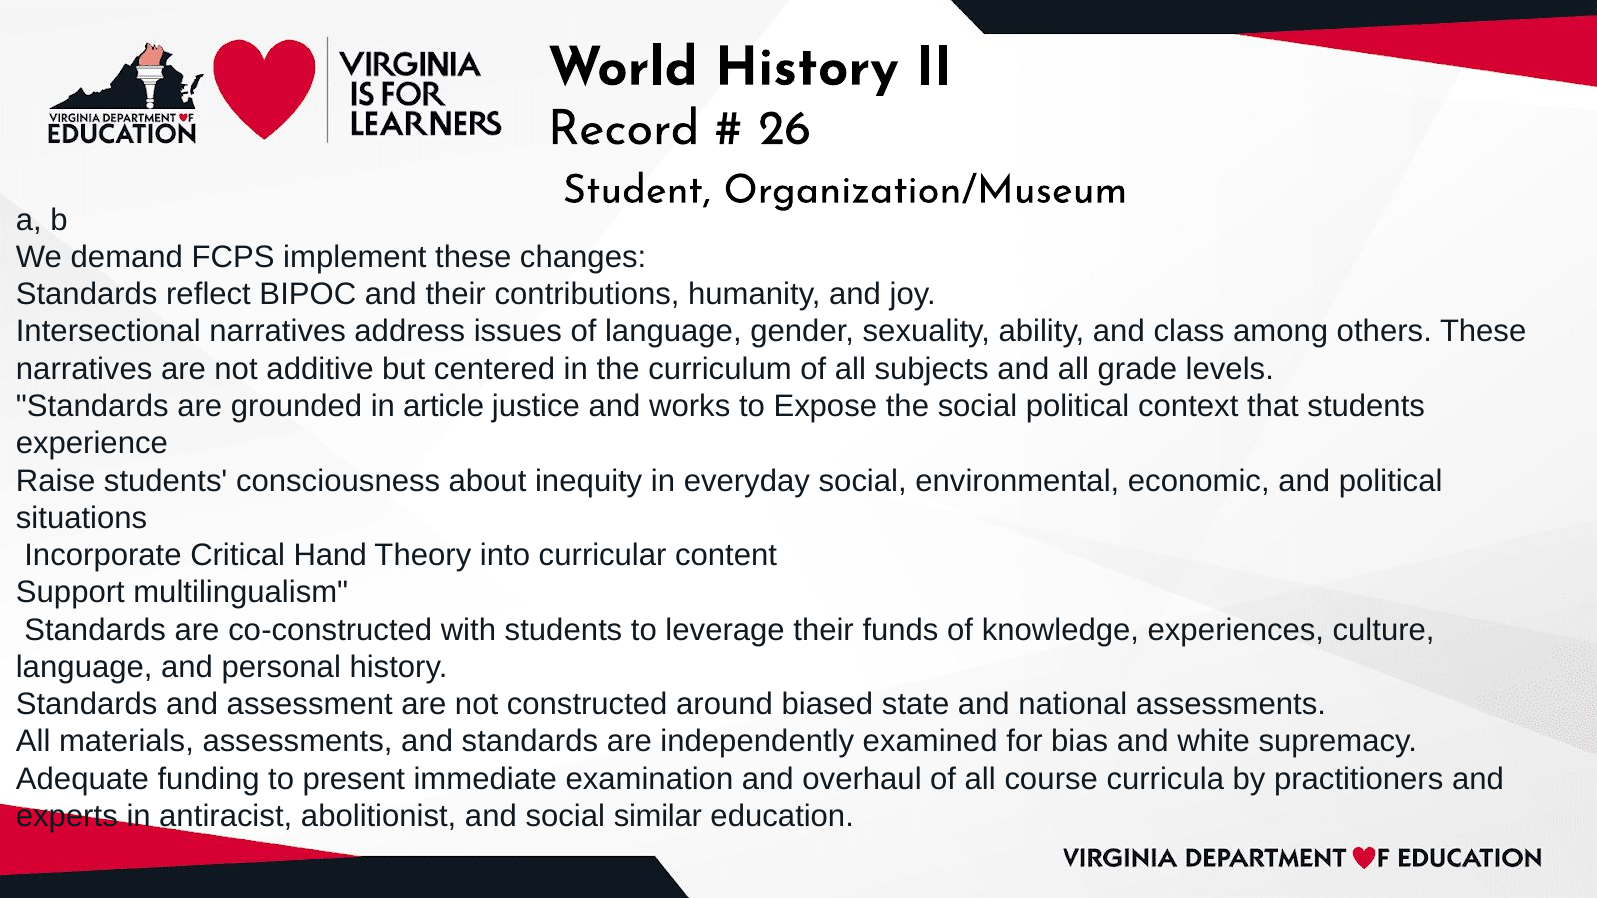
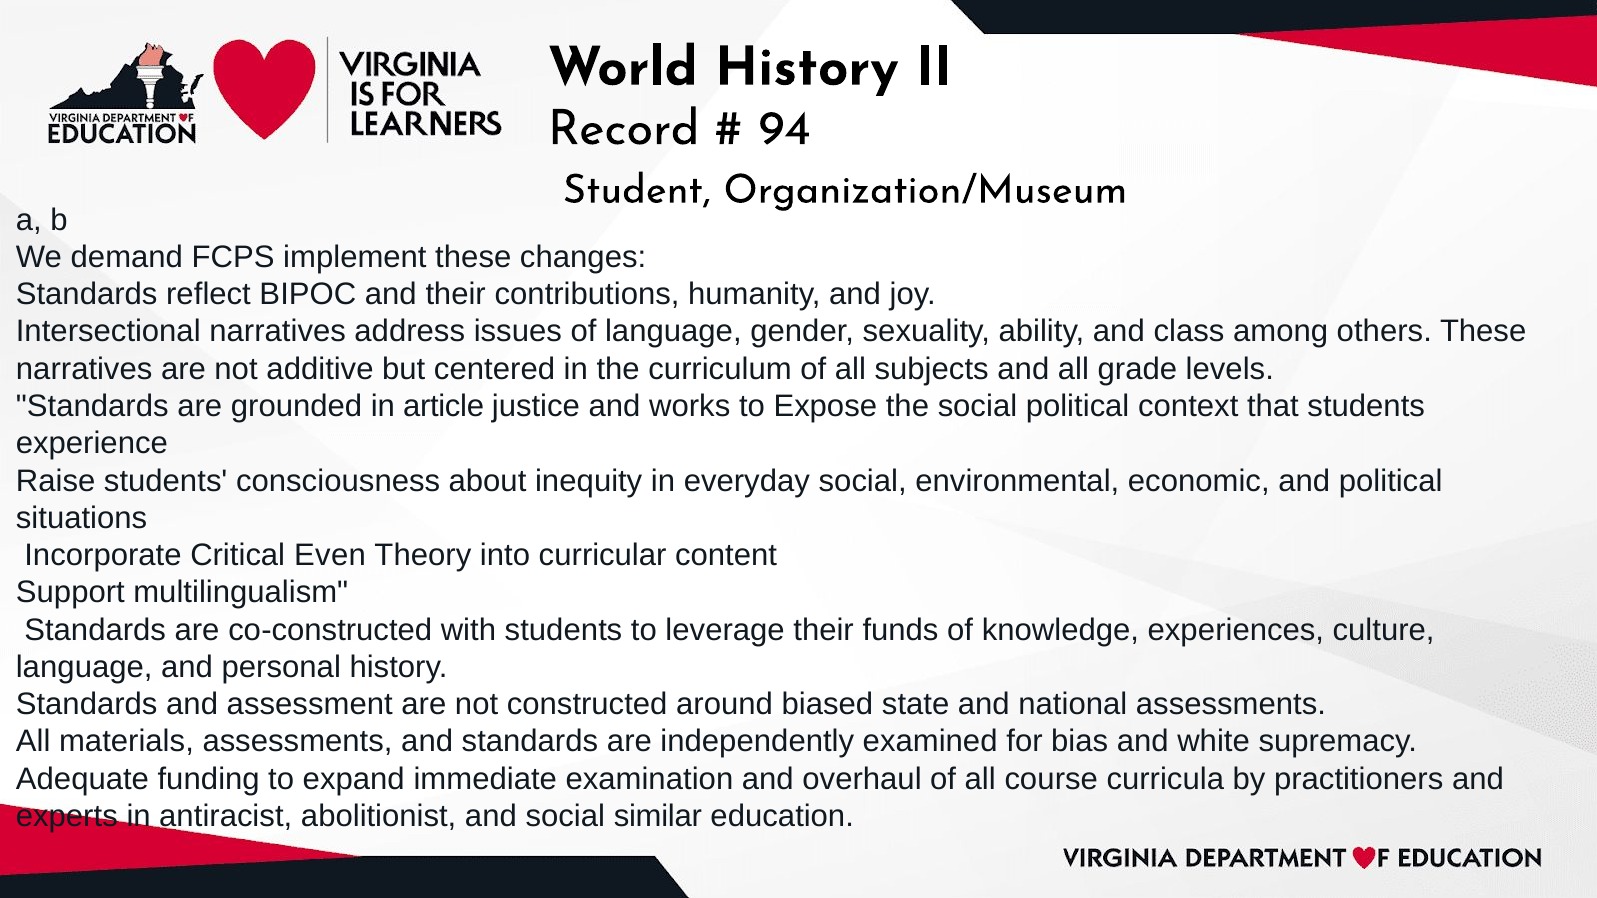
26: 26 -> 94
Hand: Hand -> Even
present: present -> expand
